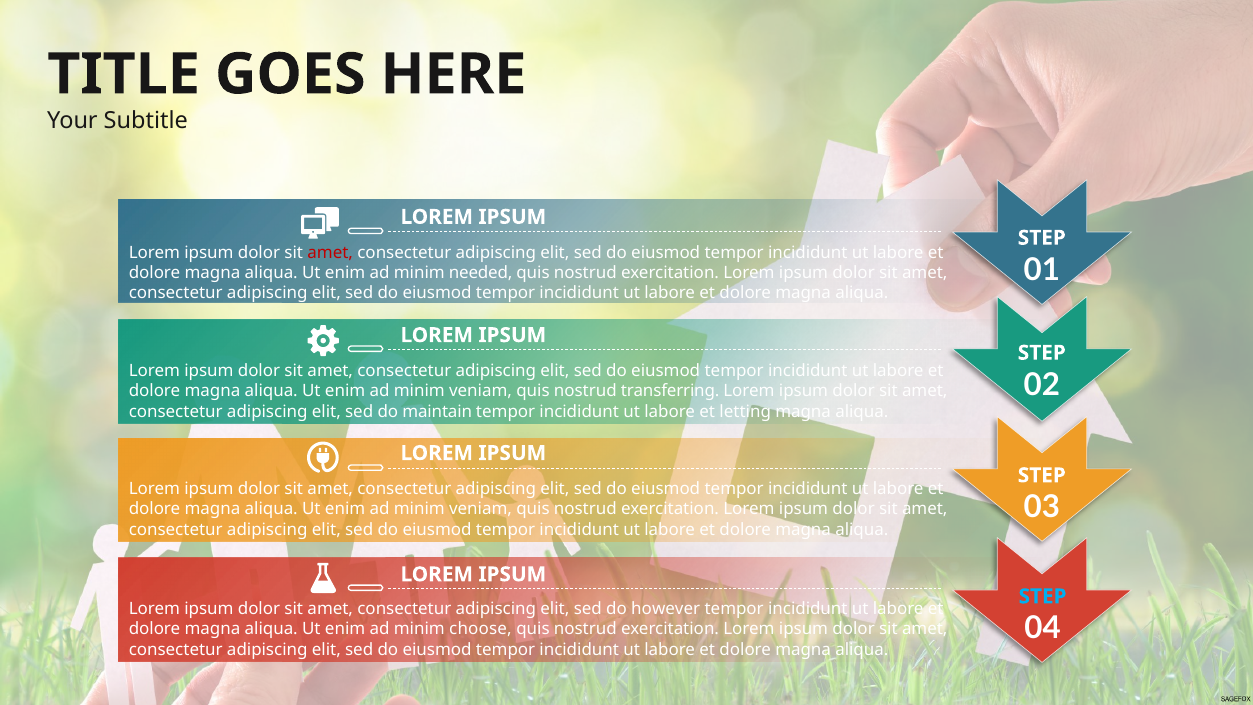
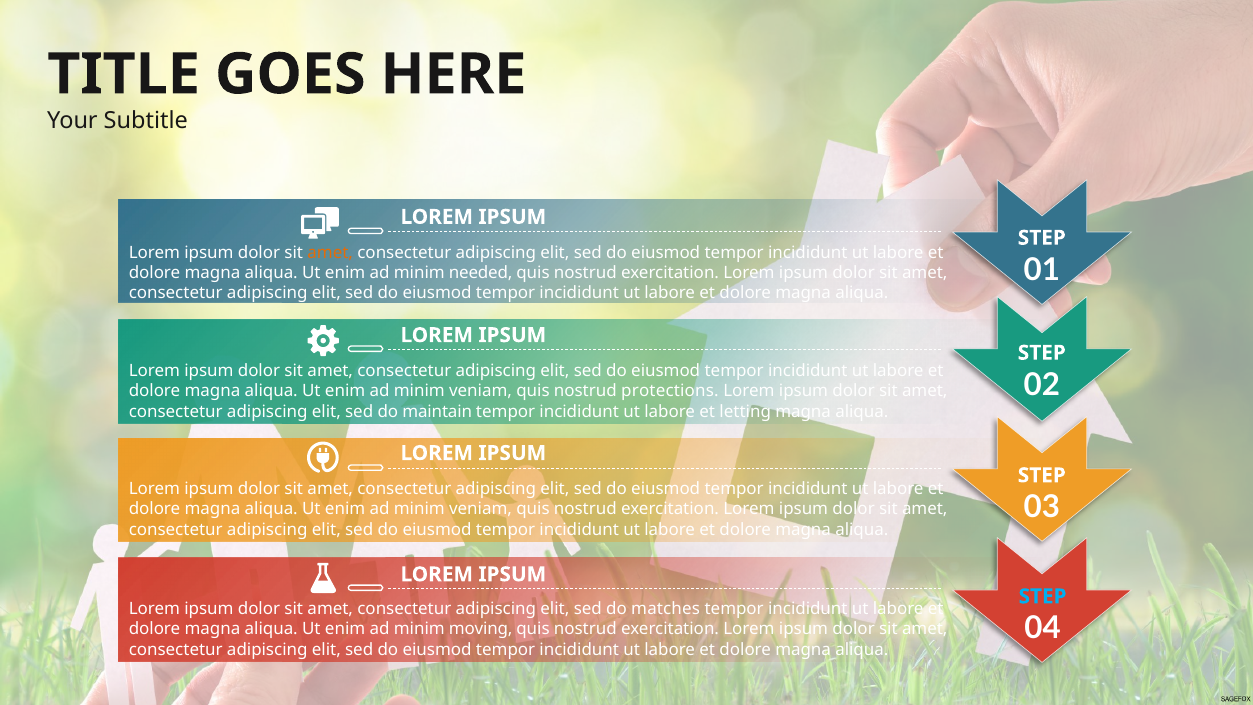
amet at (330, 252) colour: red -> orange
transferring: transferring -> protections
however: however -> matches
choose: choose -> moving
